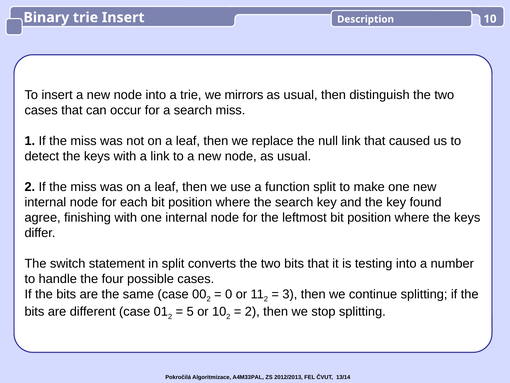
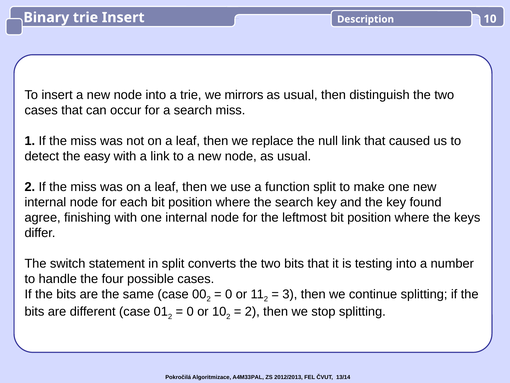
detect the keys: keys -> easy
5 at (190, 311): 5 -> 0
